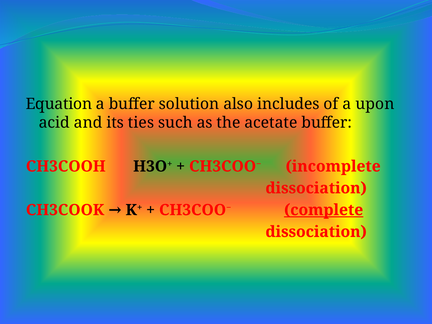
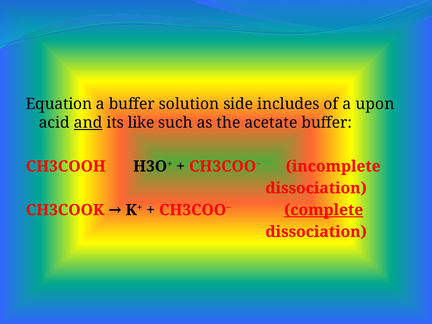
also: also -> side
and underline: none -> present
ties: ties -> like
